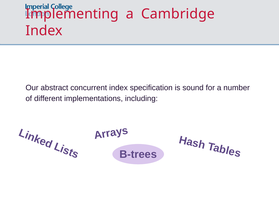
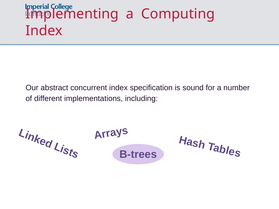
Cambridge: Cambridge -> Computing
